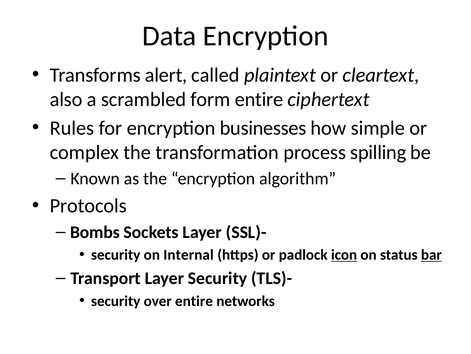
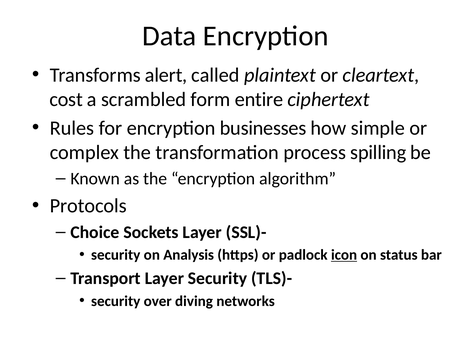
also: also -> cost
Bombs: Bombs -> Choice
Internal: Internal -> Analysis
bar underline: present -> none
over entire: entire -> diving
